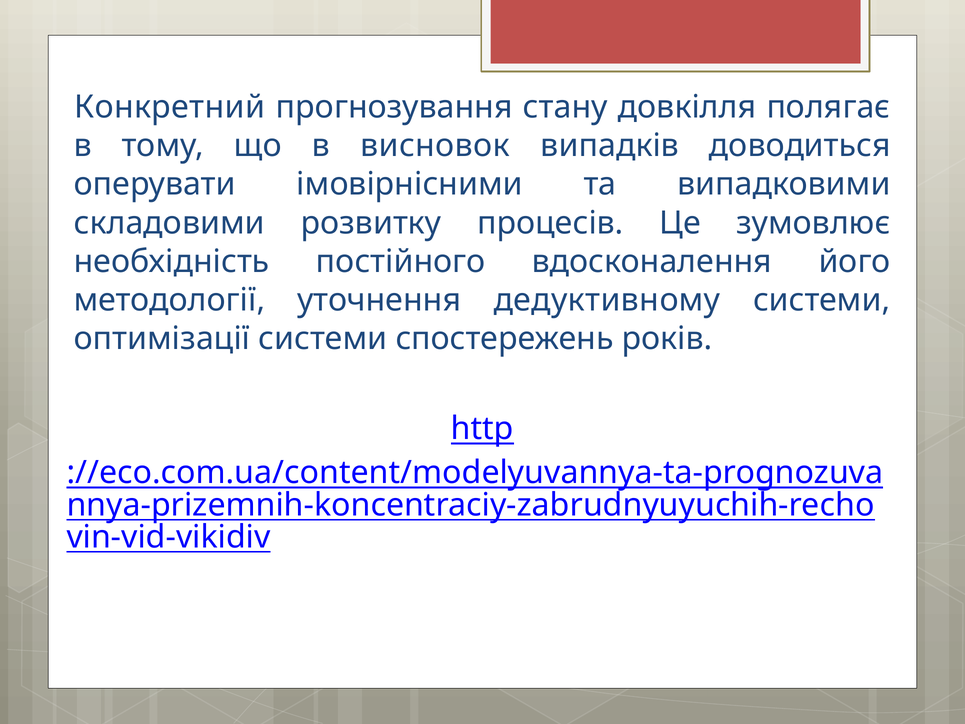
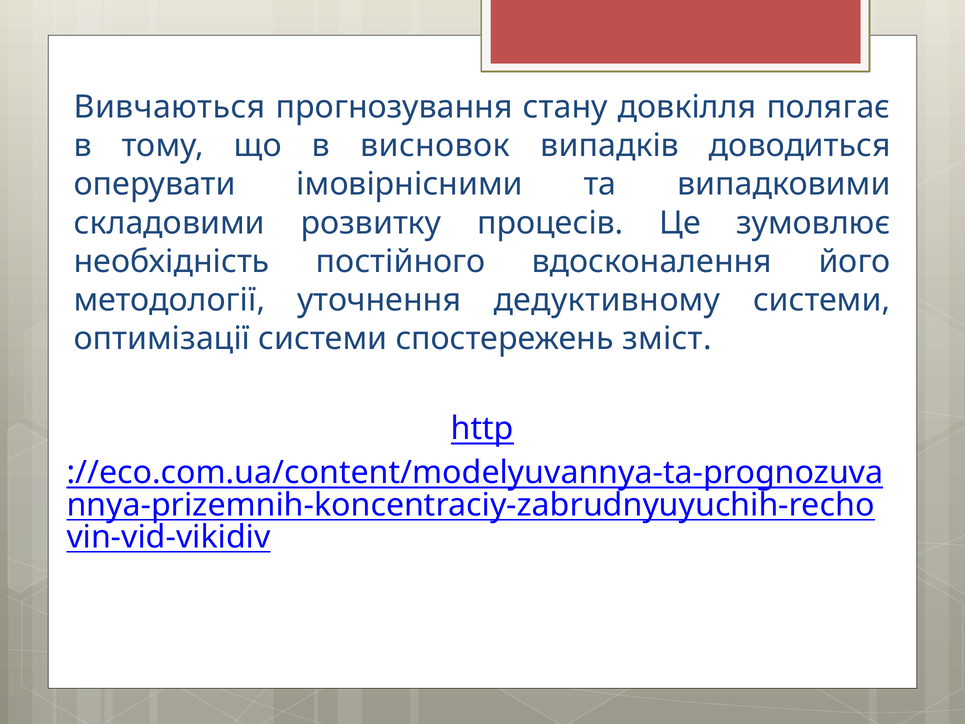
Конкретний: Конкретний -> Вивчаються
років: років -> зміст
